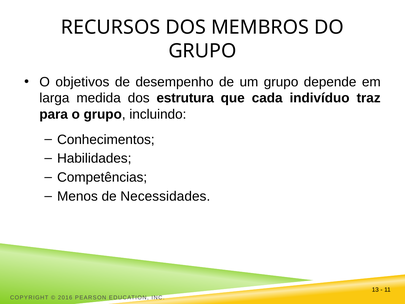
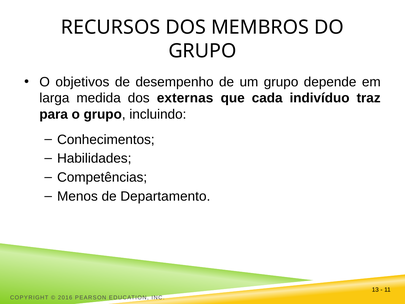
estrutura: estrutura -> externas
Necessidades: Necessidades -> Departamento
